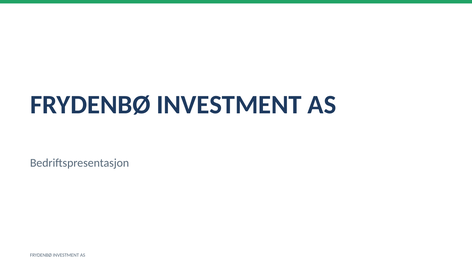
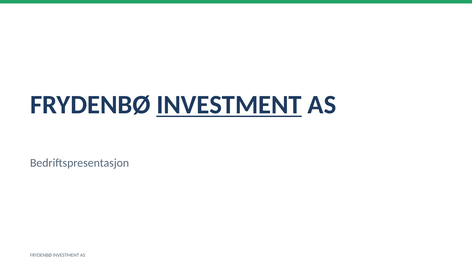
INVESTMENT at (229, 105) underline: none -> present
